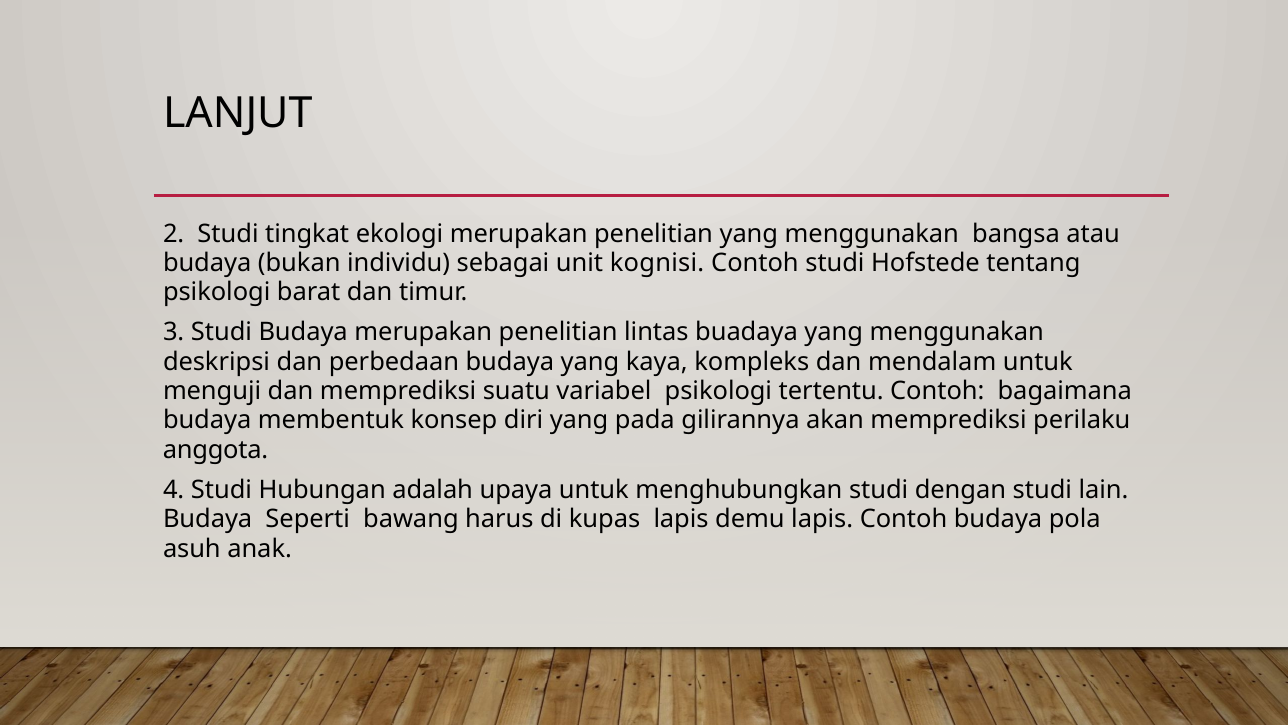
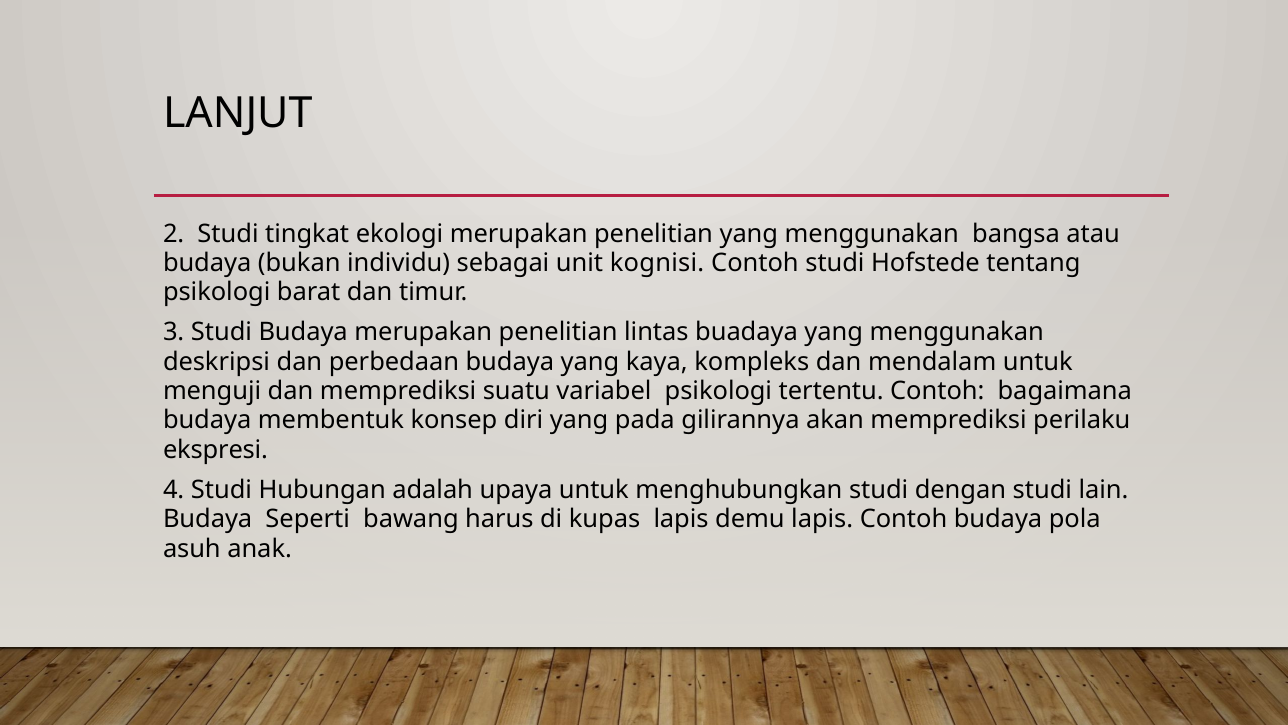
anggota: anggota -> ekspresi
